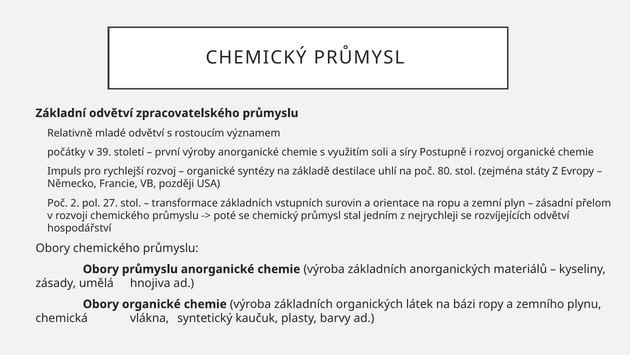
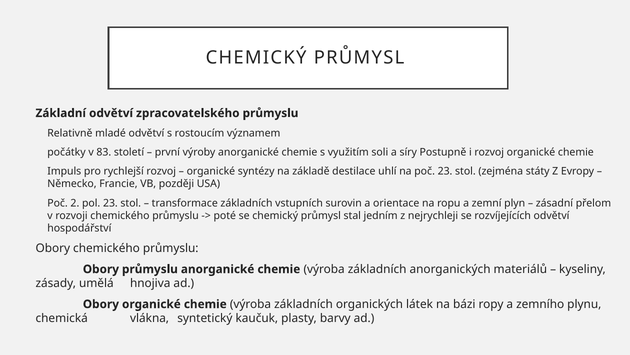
39: 39 -> 83
poč 80: 80 -> 23
pol 27: 27 -> 23
